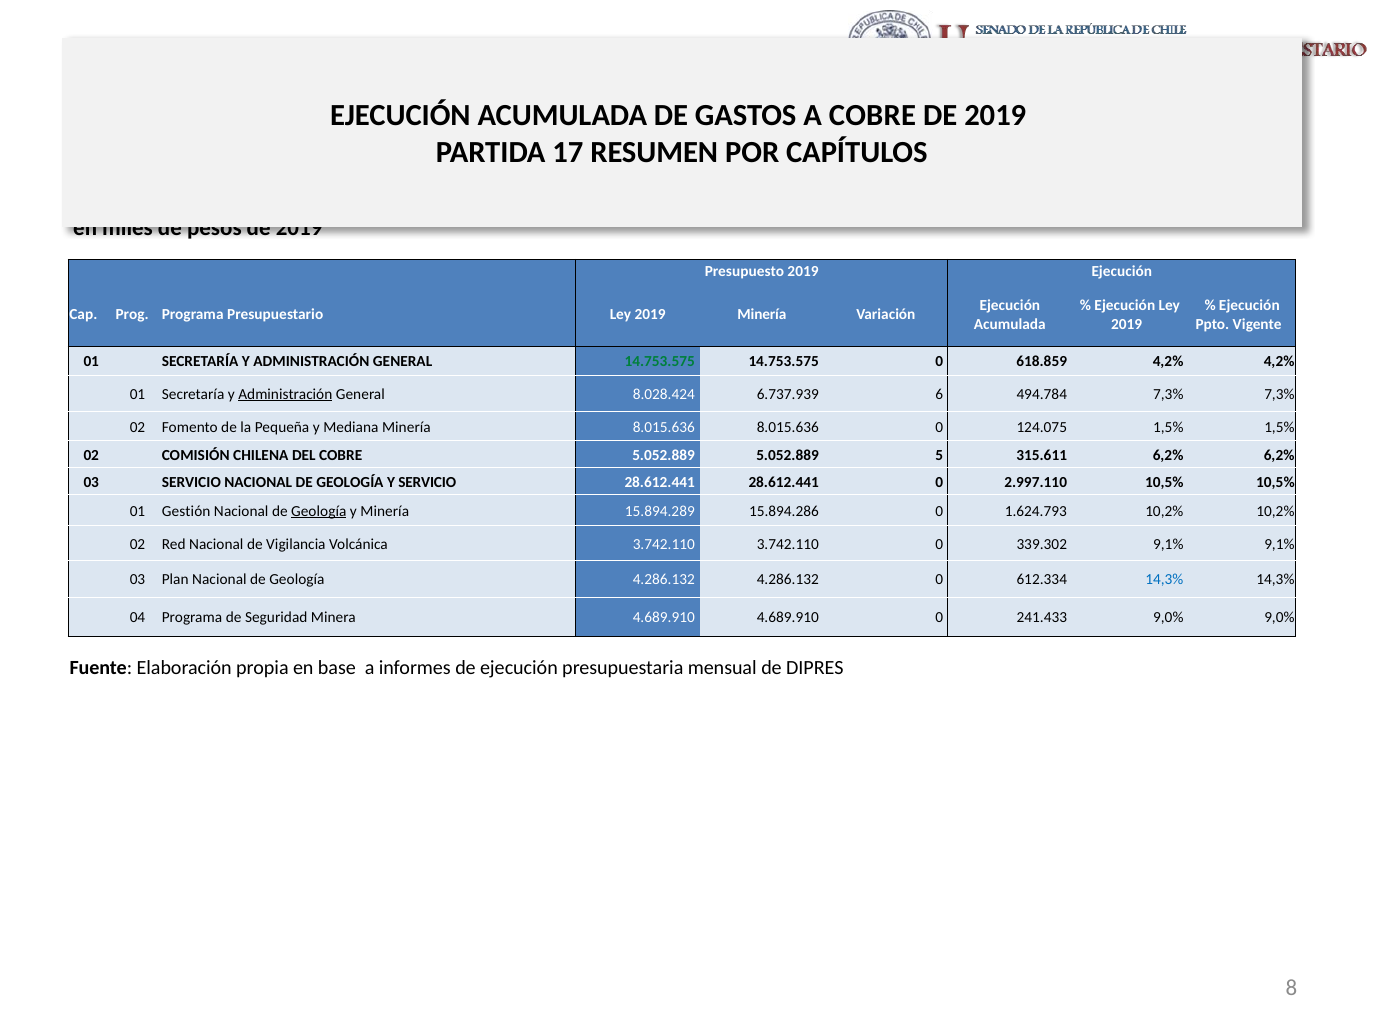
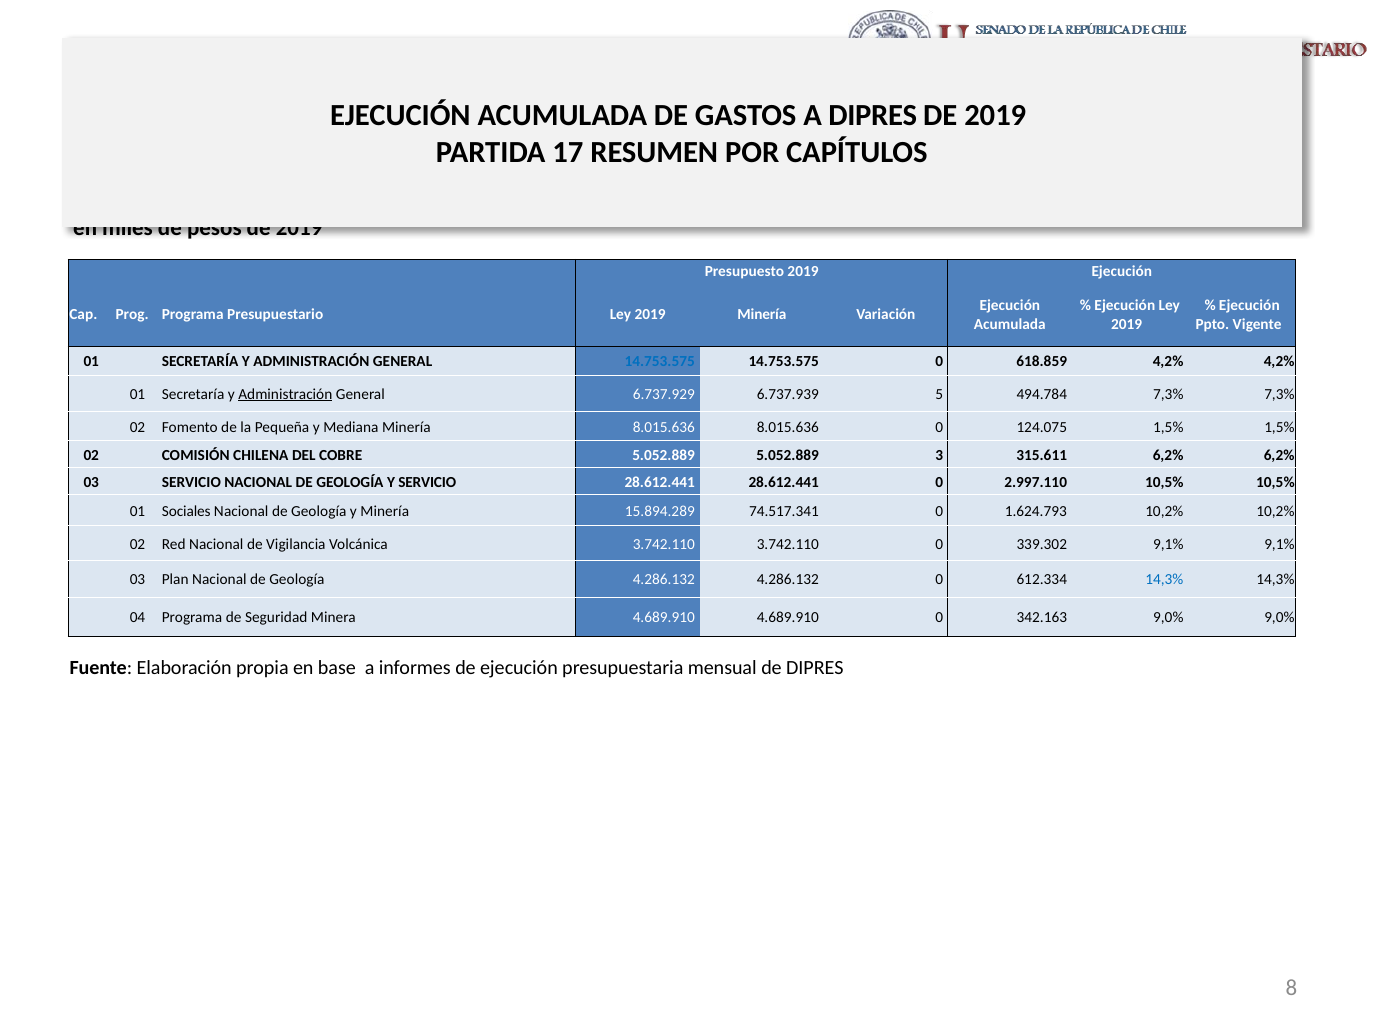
A COBRE: COBRE -> DIPRES
14.753.575 at (660, 362) colour: green -> blue
8.028.424: 8.028.424 -> 6.737.929
6: 6 -> 5
5: 5 -> 3
Gestión: Gestión -> Sociales
Geología at (319, 511) underline: present -> none
15.894.286: 15.894.286 -> 74.517.341
241.433: 241.433 -> 342.163
